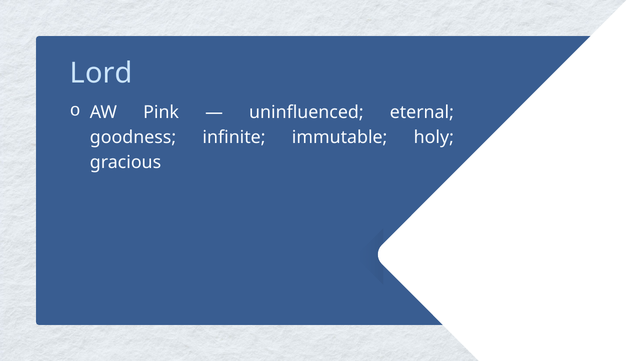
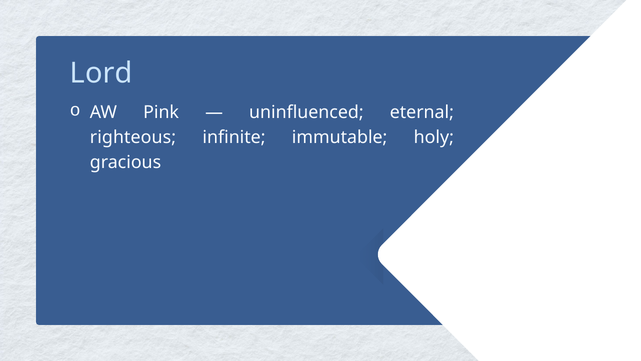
goodness: goodness -> righteous
